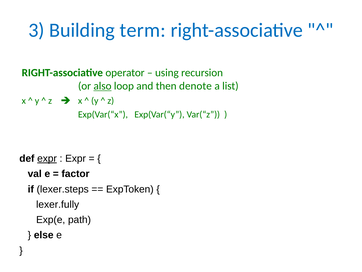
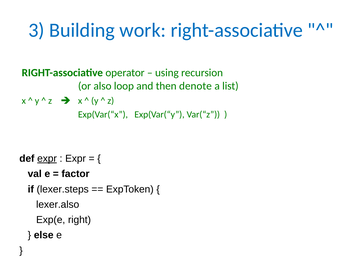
term: term -> work
also underline: present -> none
lexer.fully: lexer.fully -> lexer.also
path: path -> right
